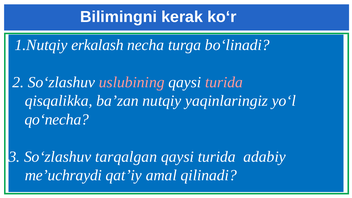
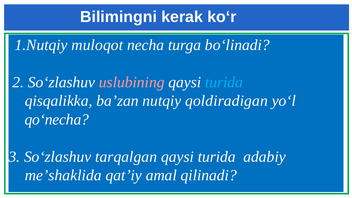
erkalash: erkalash -> muloqot
turida at (224, 82) colour: pink -> light blue
yaqinlaringiz: yaqinlaringiz -> qoldiradigan
me’uchraydi: me’uchraydi -> me’shaklida
